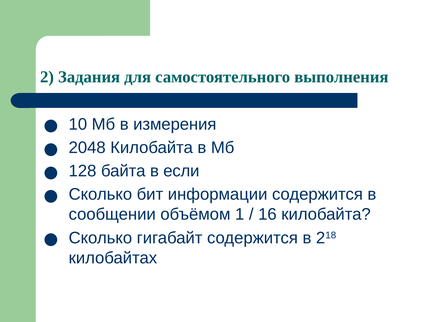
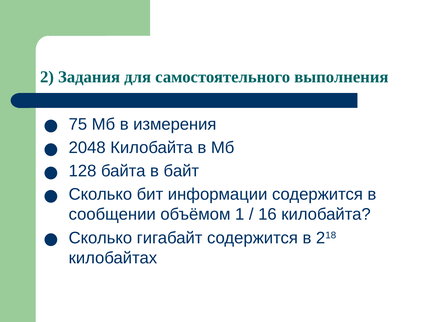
10: 10 -> 75
если: если -> байт
